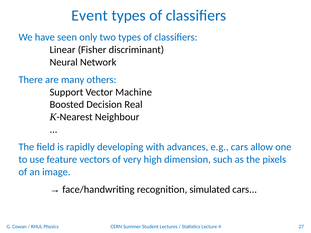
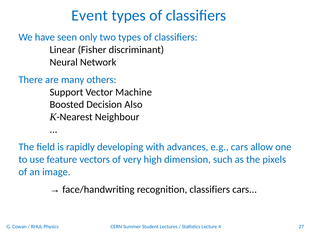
Real: Real -> Also
recognition simulated: simulated -> classifiers
